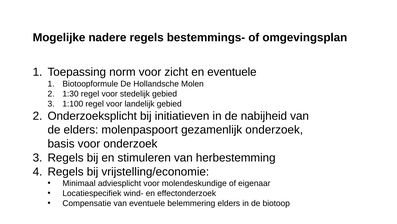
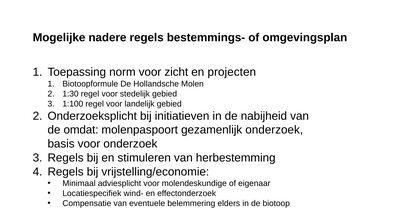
en eventuele: eventuele -> projecten
de elders: elders -> omdat
